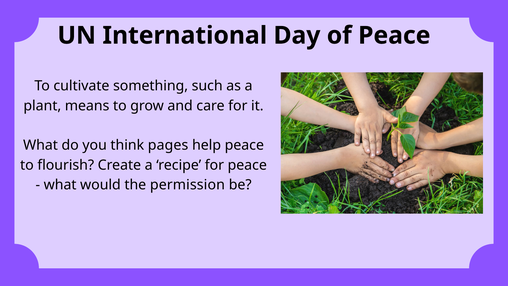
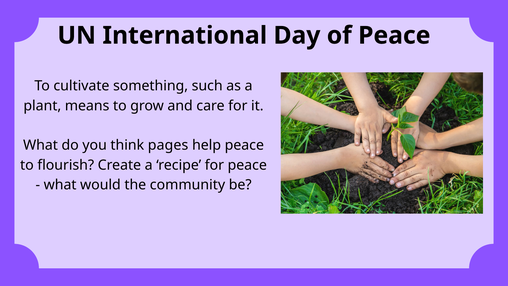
permission: permission -> community
